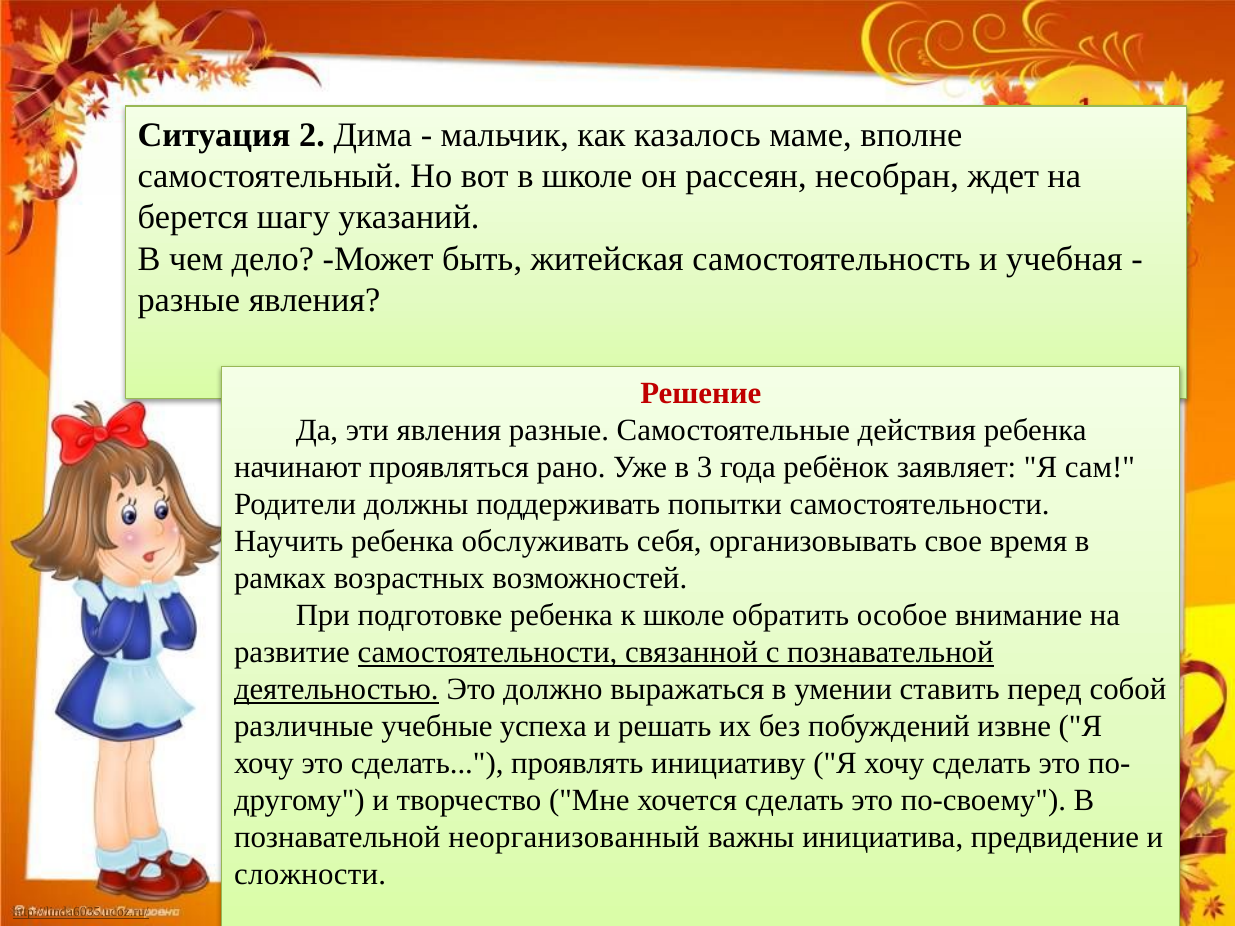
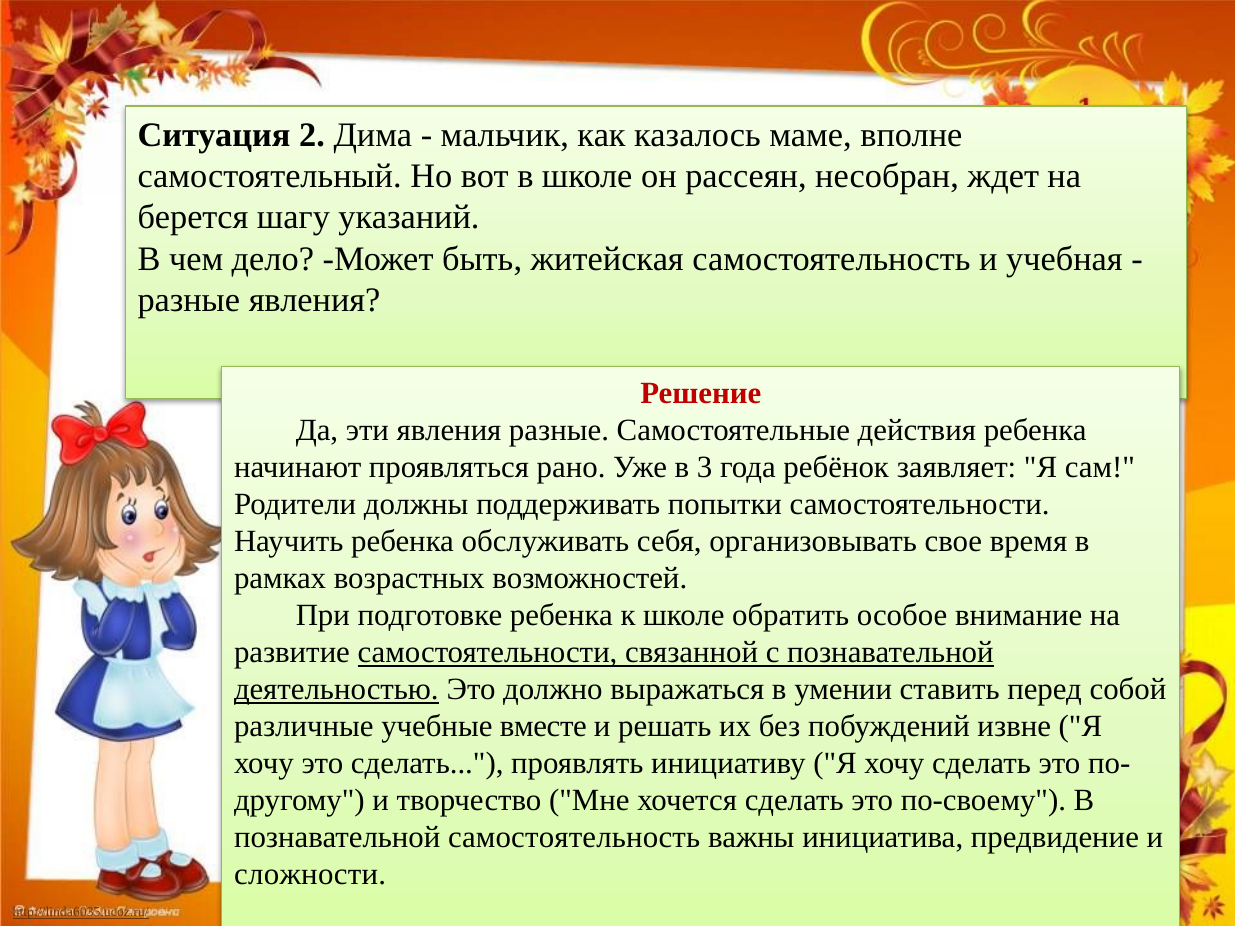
успеха: успеха -> вместе
познавательной неорганизованный: неорганизованный -> самостоятельность
